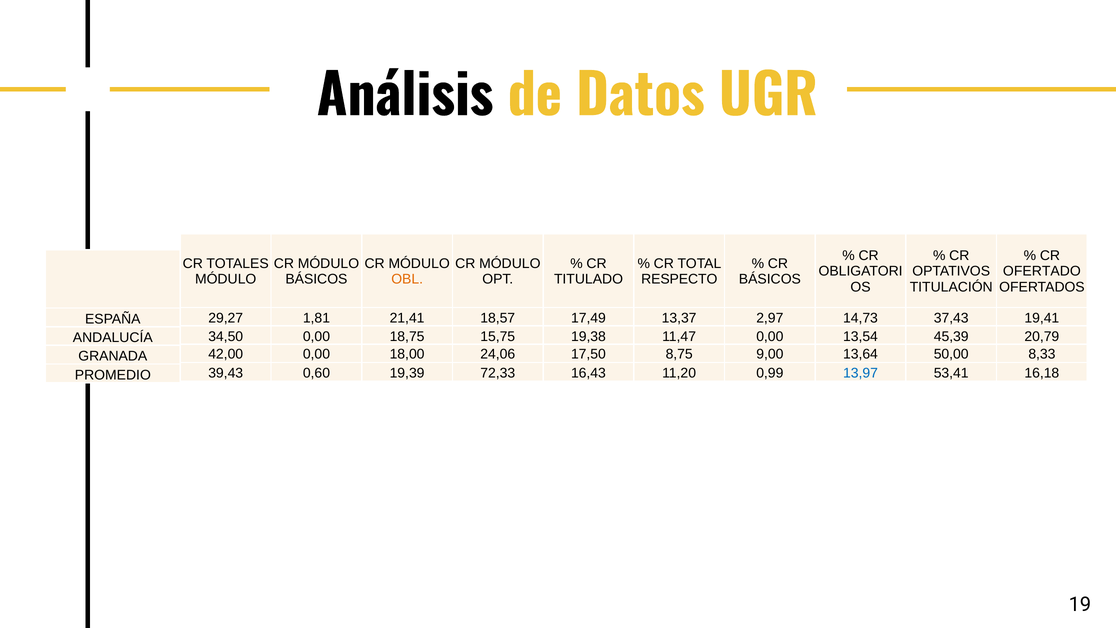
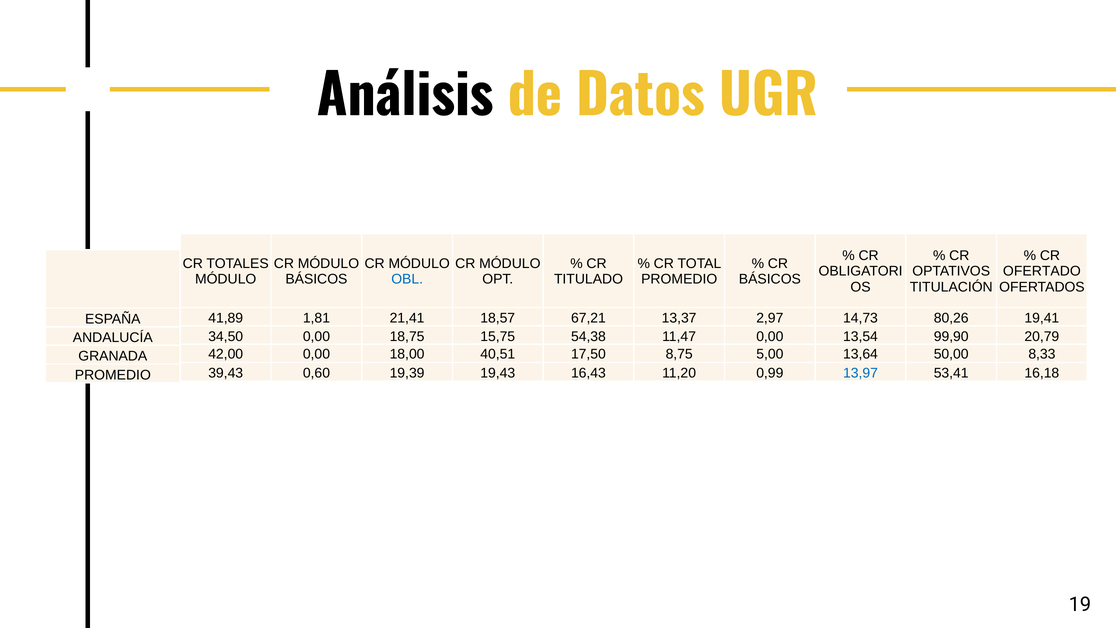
OBL colour: orange -> blue
RESPECTO at (679, 279): RESPECTO -> PROMEDIO
29,27: 29,27 -> 41,89
17,49: 17,49 -> 67,21
37,43: 37,43 -> 80,26
19,38: 19,38 -> 54,38
45,39: 45,39 -> 99,90
24,06: 24,06 -> 40,51
9,00: 9,00 -> 5,00
72,33: 72,33 -> 19,43
